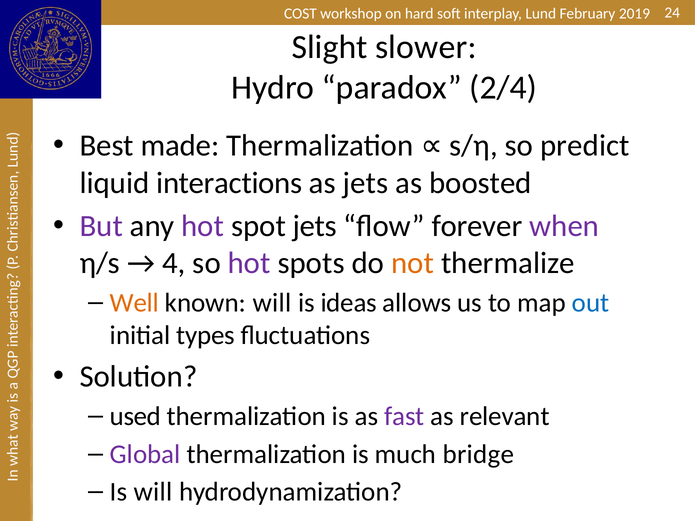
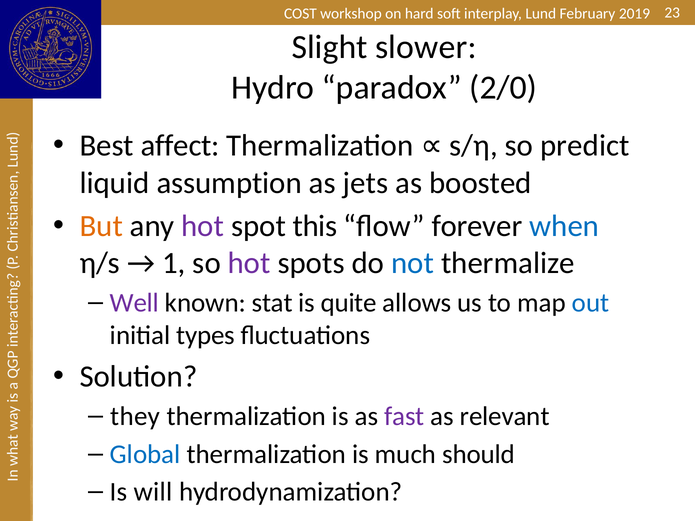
24: 24 -> 23
2/4: 2/4 -> 2/0
made: made -> affect
interactions: interactions -> assumption
But colour: purple -> orange
spot jets: jets -> this
when colour: purple -> blue
4: 4 -> 1
not colour: orange -> blue
Well colour: orange -> purple
known will: will -> stat
ideas: ideas -> quite
used: used -> they
Global colour: purple -> blue
bridge: bridge -> should
